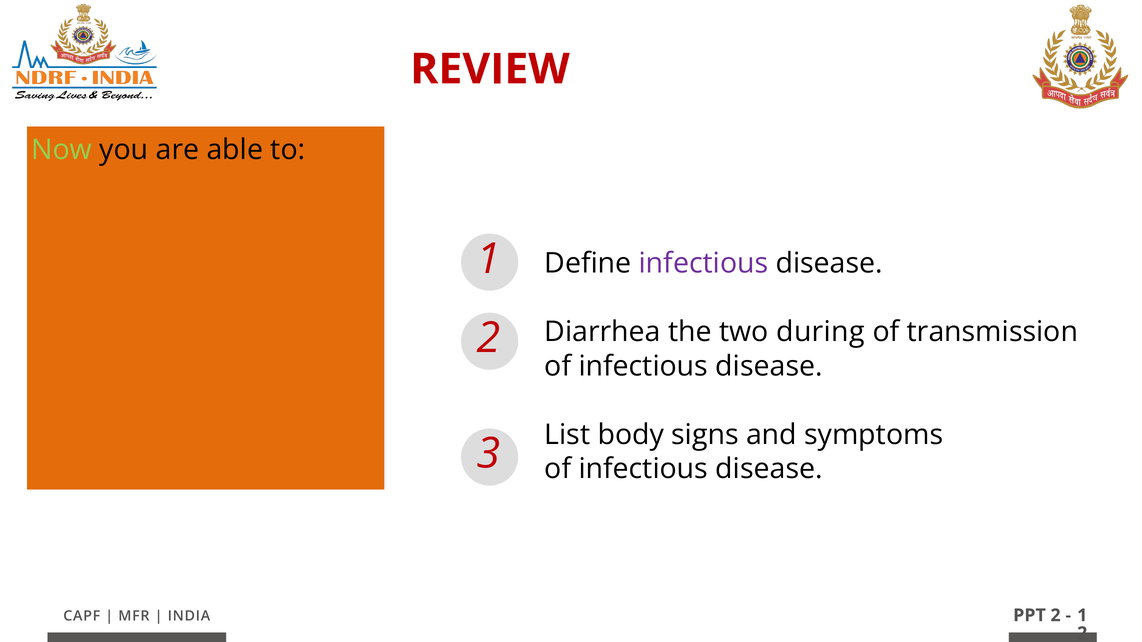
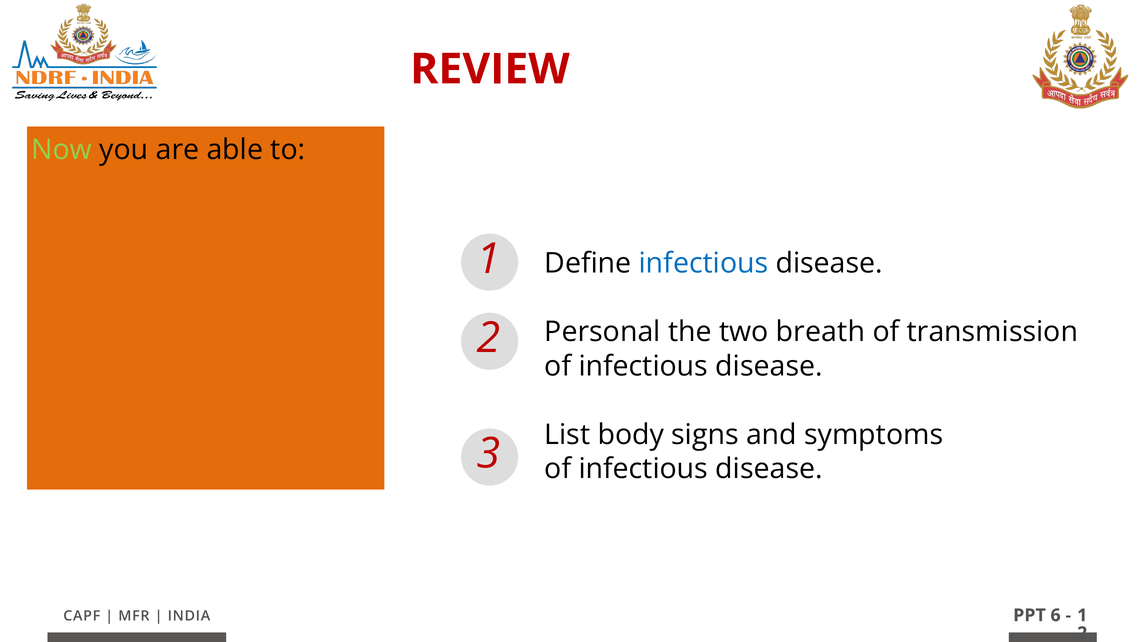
infectious at (704, 264) colour: purple -> blue
Diarrhea: Diarrhea -> Personal
during: during -> breath
2 at (1056, 616): 2 -> 6
